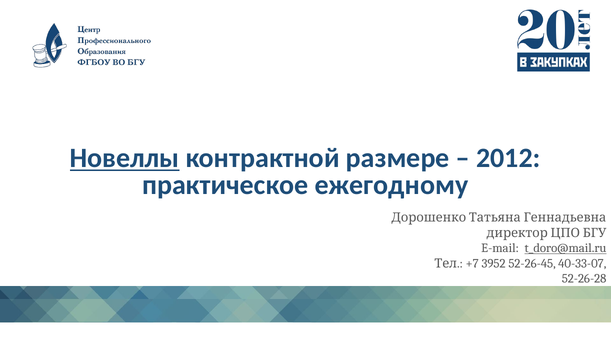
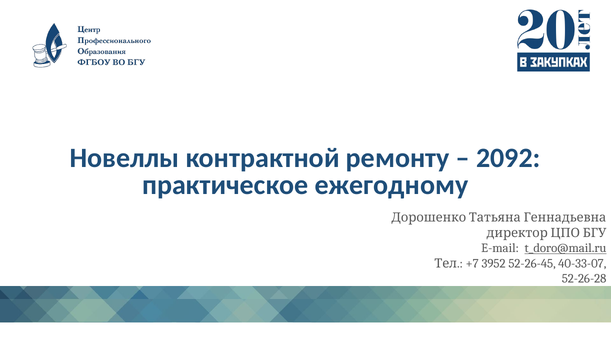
Новеллы underline: present -> none
размере: размере -> ремонту
2012: 2012 -> 2092
